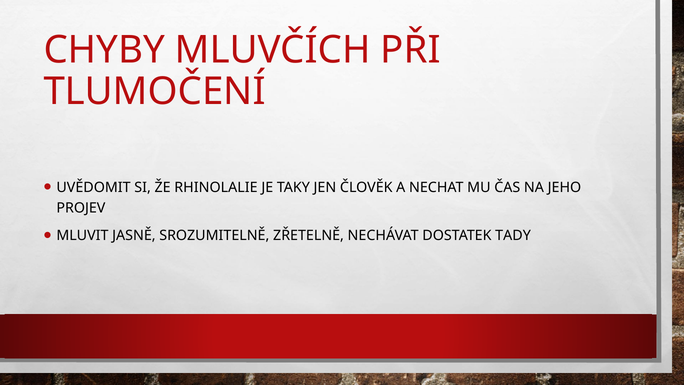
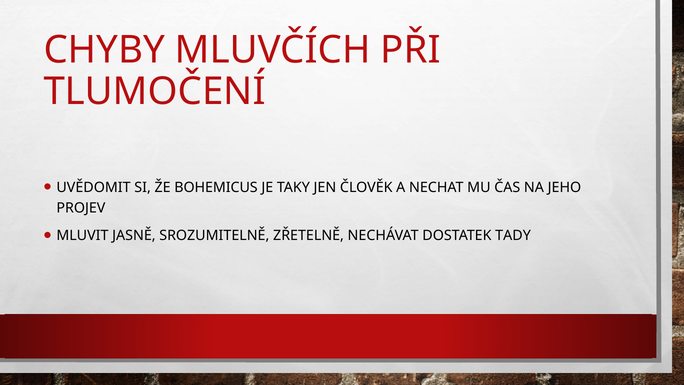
RHINOLALIE: RHINOLALIE -> BOHEMICUS
